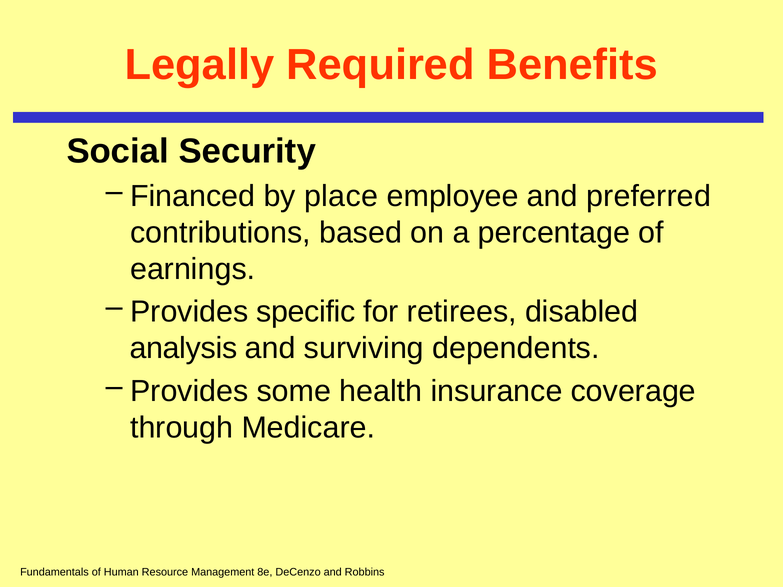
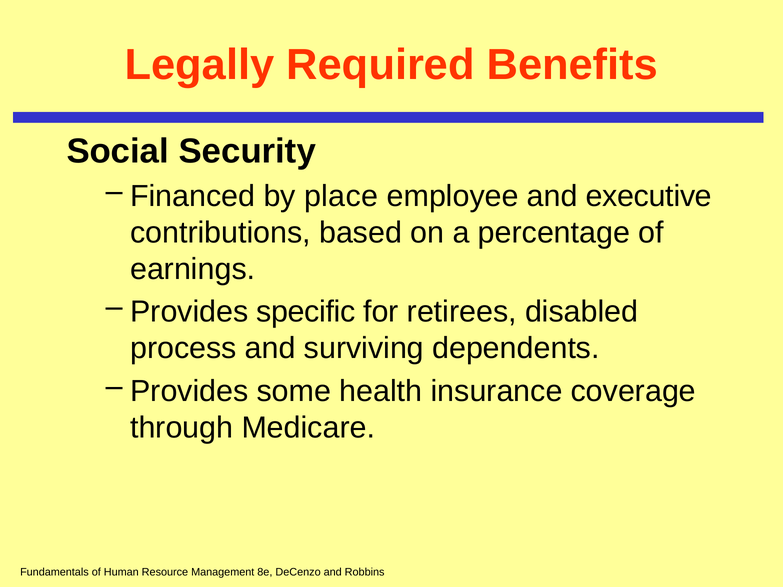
preferred: preferred -> executive
analysis: analysis -> process
